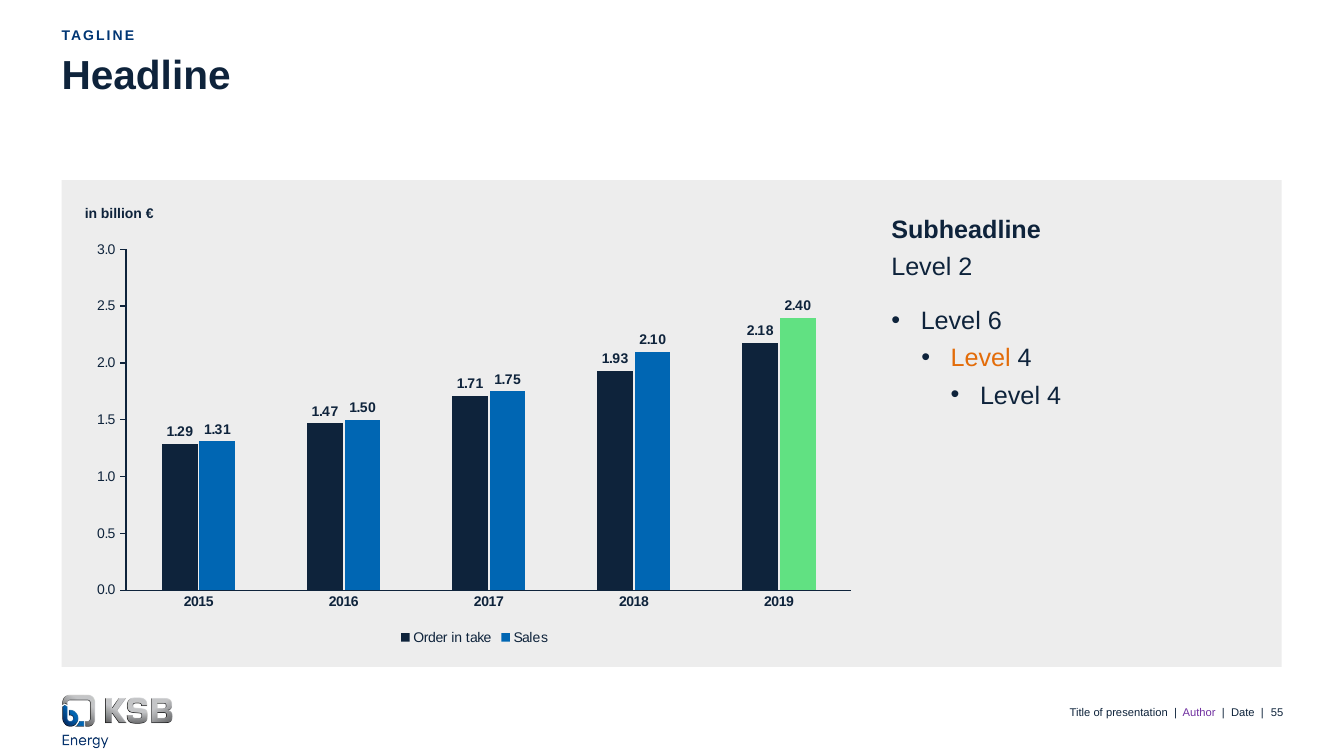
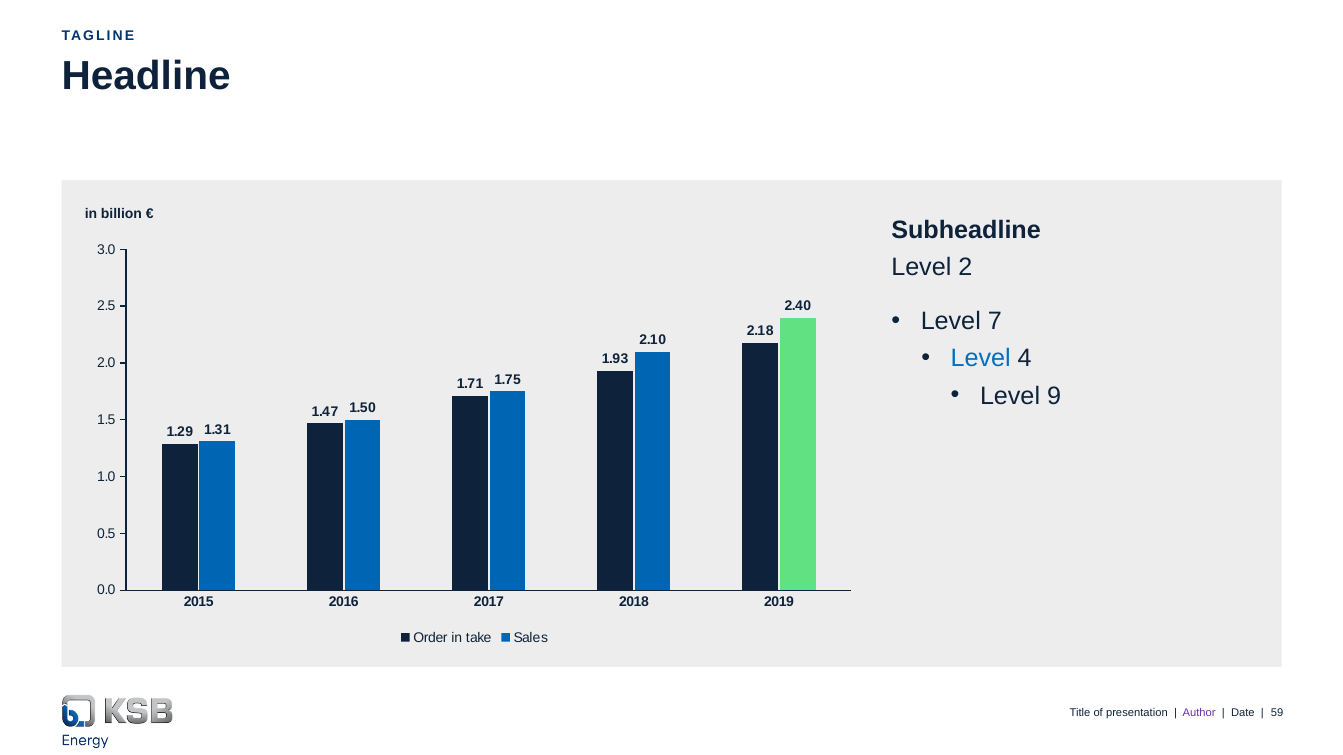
6: 6 -> 7
Level at (981, 359) colour: orange -> blue
4 at (1054, 396): 4 -> 9
55: 55 -> 59
